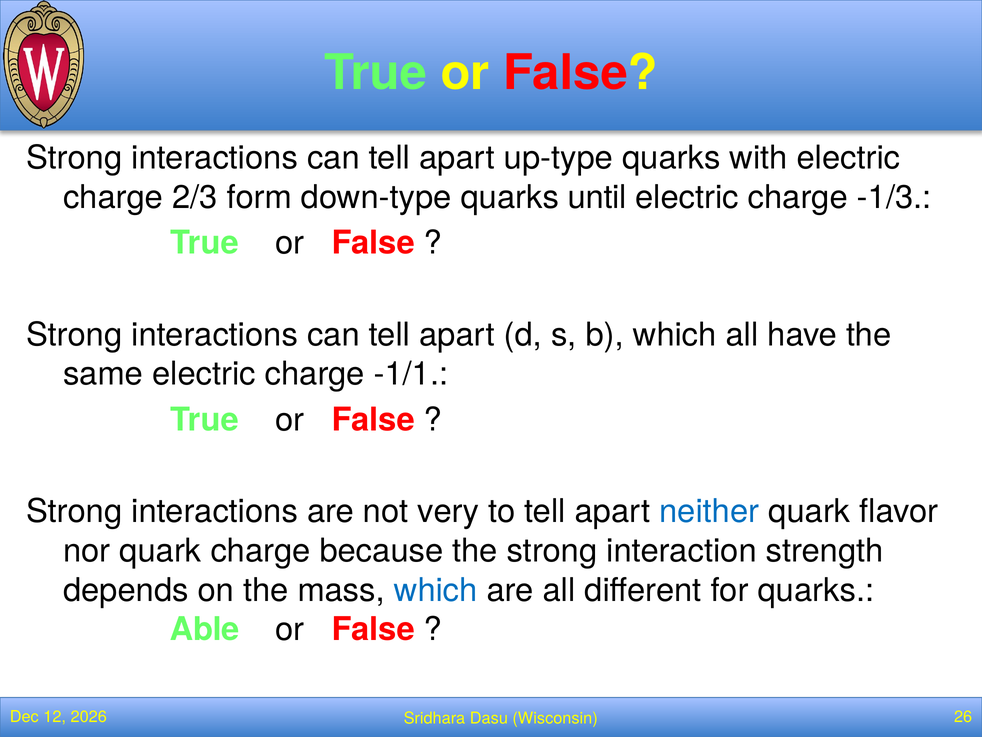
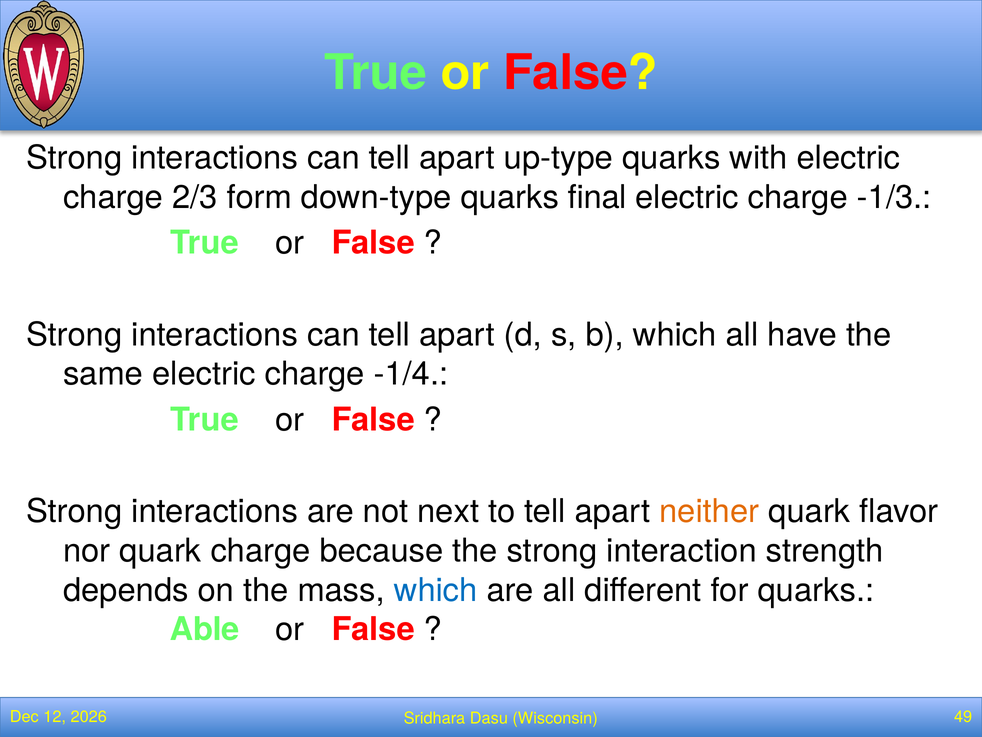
until: until -> final
-1/1: -1/1 -> -1/4
very: very -> next
neither colour: blue -> orange
26: 26 -> 49
